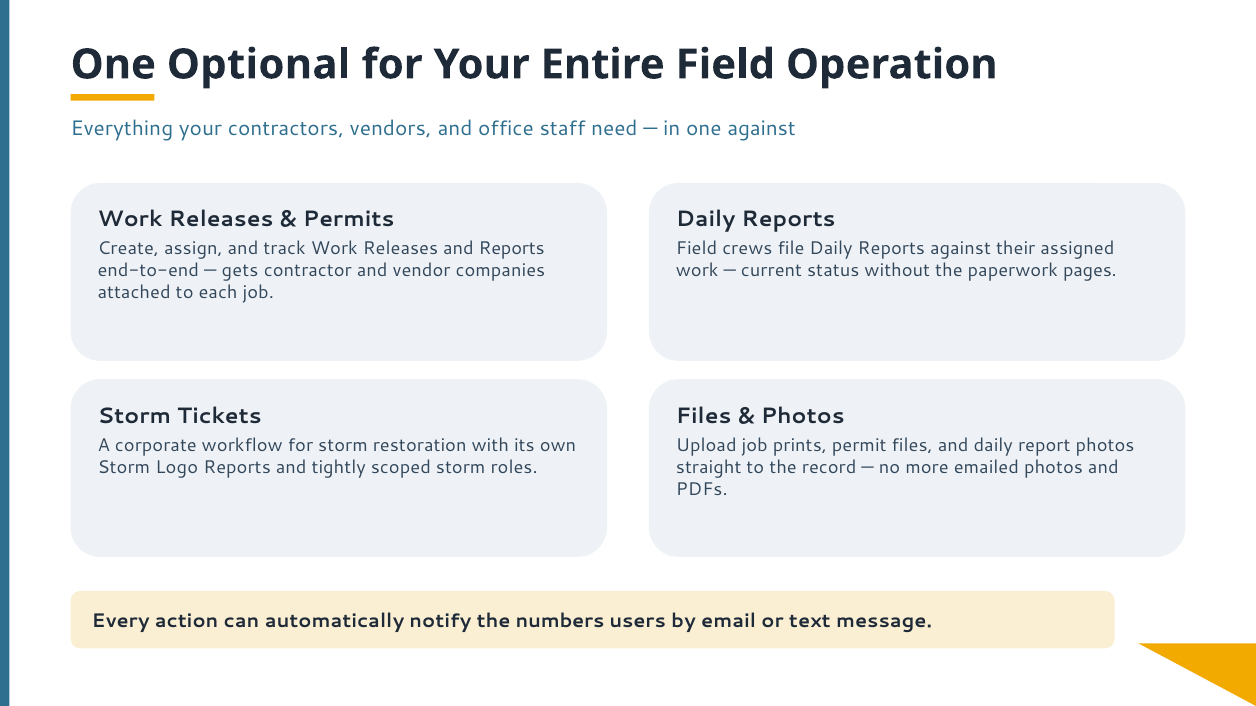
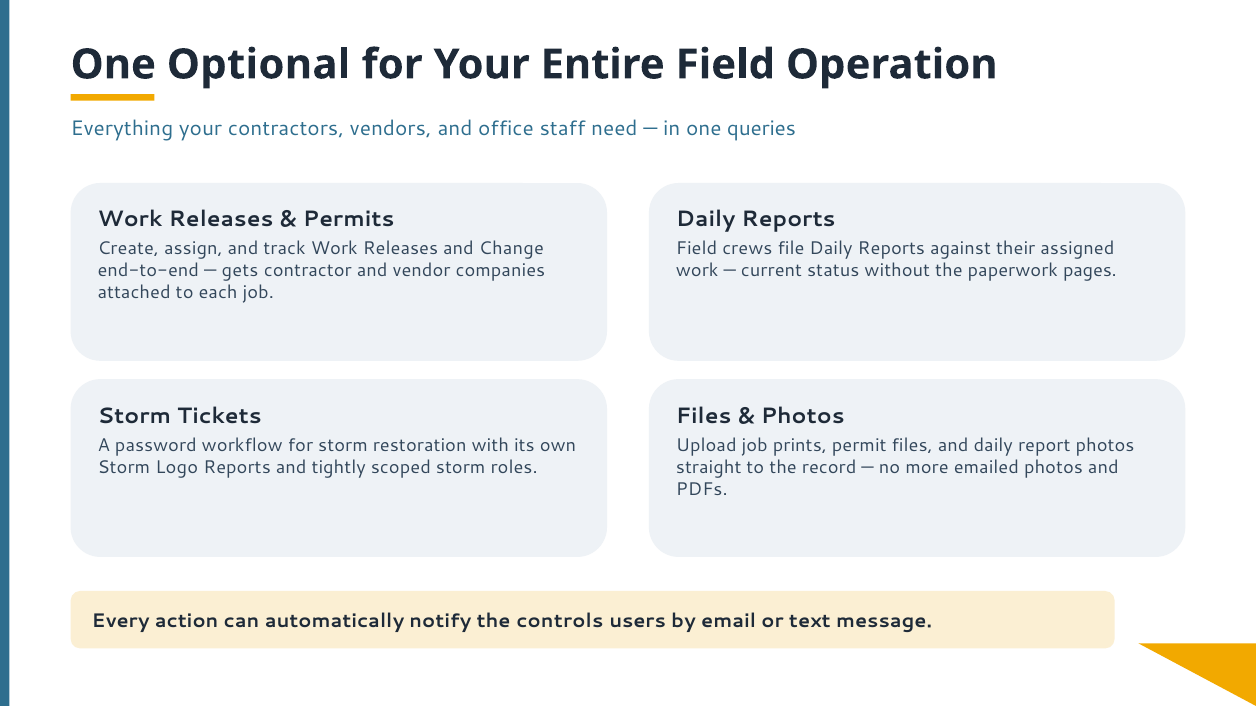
one against: against -> queries
and Reports: Reports -> Change
corporate: corporate -> password
numbers: numbers -> controls
